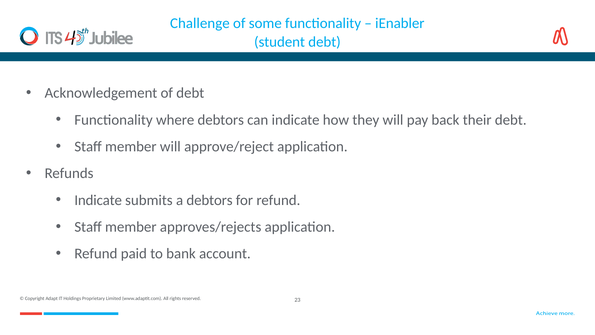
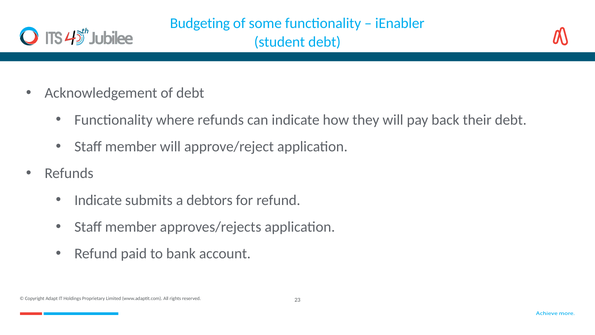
Challenge: Challenge -> Budgeting
where debtors: debtors -> refunds
